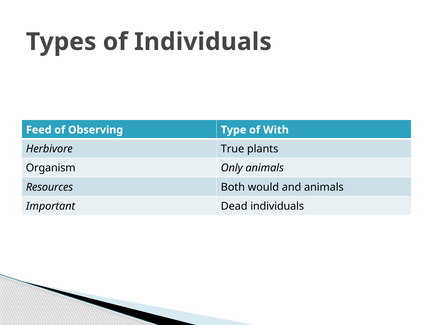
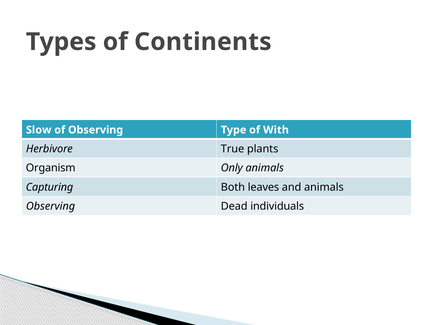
of Individuals: Individuals -> Continents
Feed: Feed -> Slow
Resources: Resources -> Capturing
would: would -> leaves
Important at (51, 206): Important -> Observing
